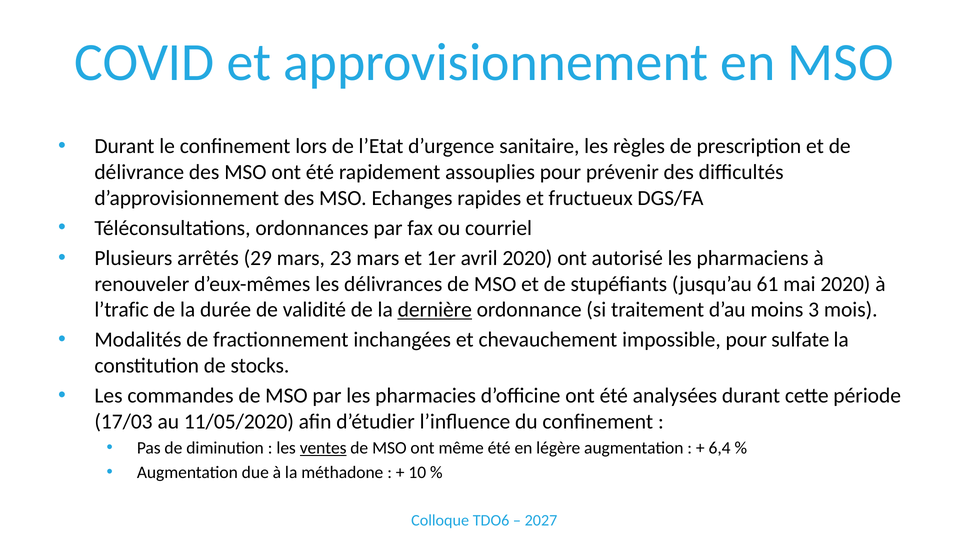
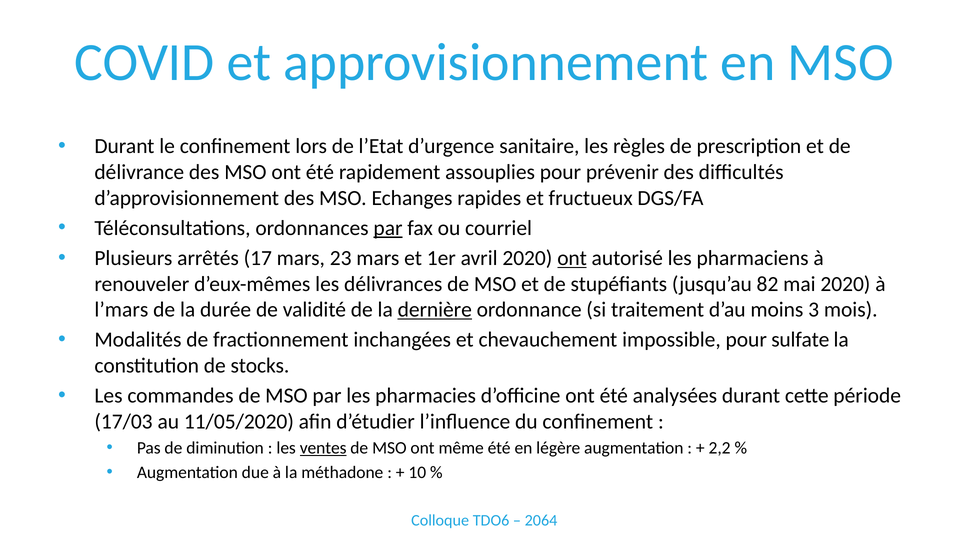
par at (388, 228) underline: none -> present
29: 29 -> 17
ont at (572, 258) underline: none -> present
61: 61 -> 82
l’trafic: l’trafic -> l’mars
6,4: 6,4 -> 2,2
2027: 2027 -> 2064
